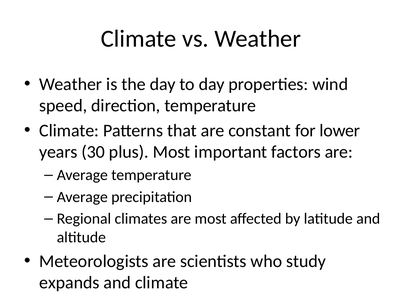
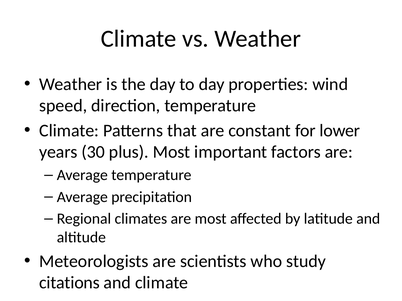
expands: expands -> citations
